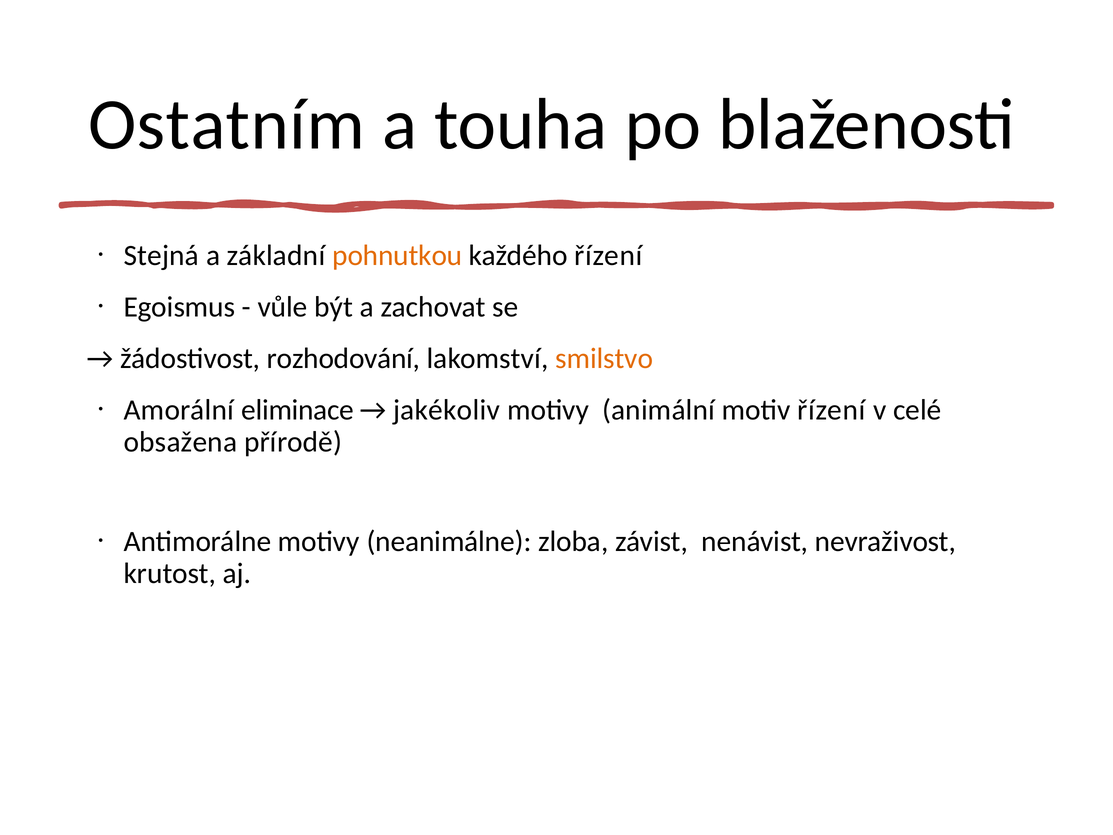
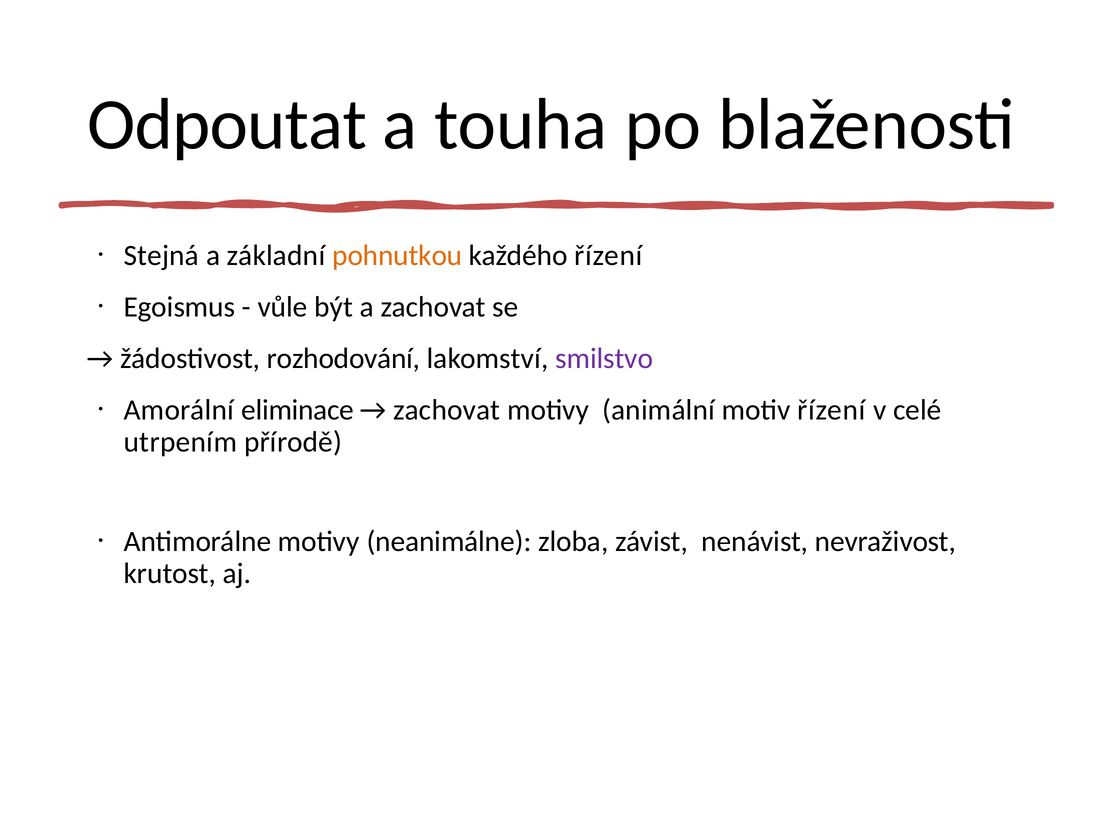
Ostatním: Ostatním -> Odpoutat
smilstvo colour: orange -> purple
jakékoliv at (446, 410): jakékoliv -> zachovat
obsažena: obsažena -> utrpením
